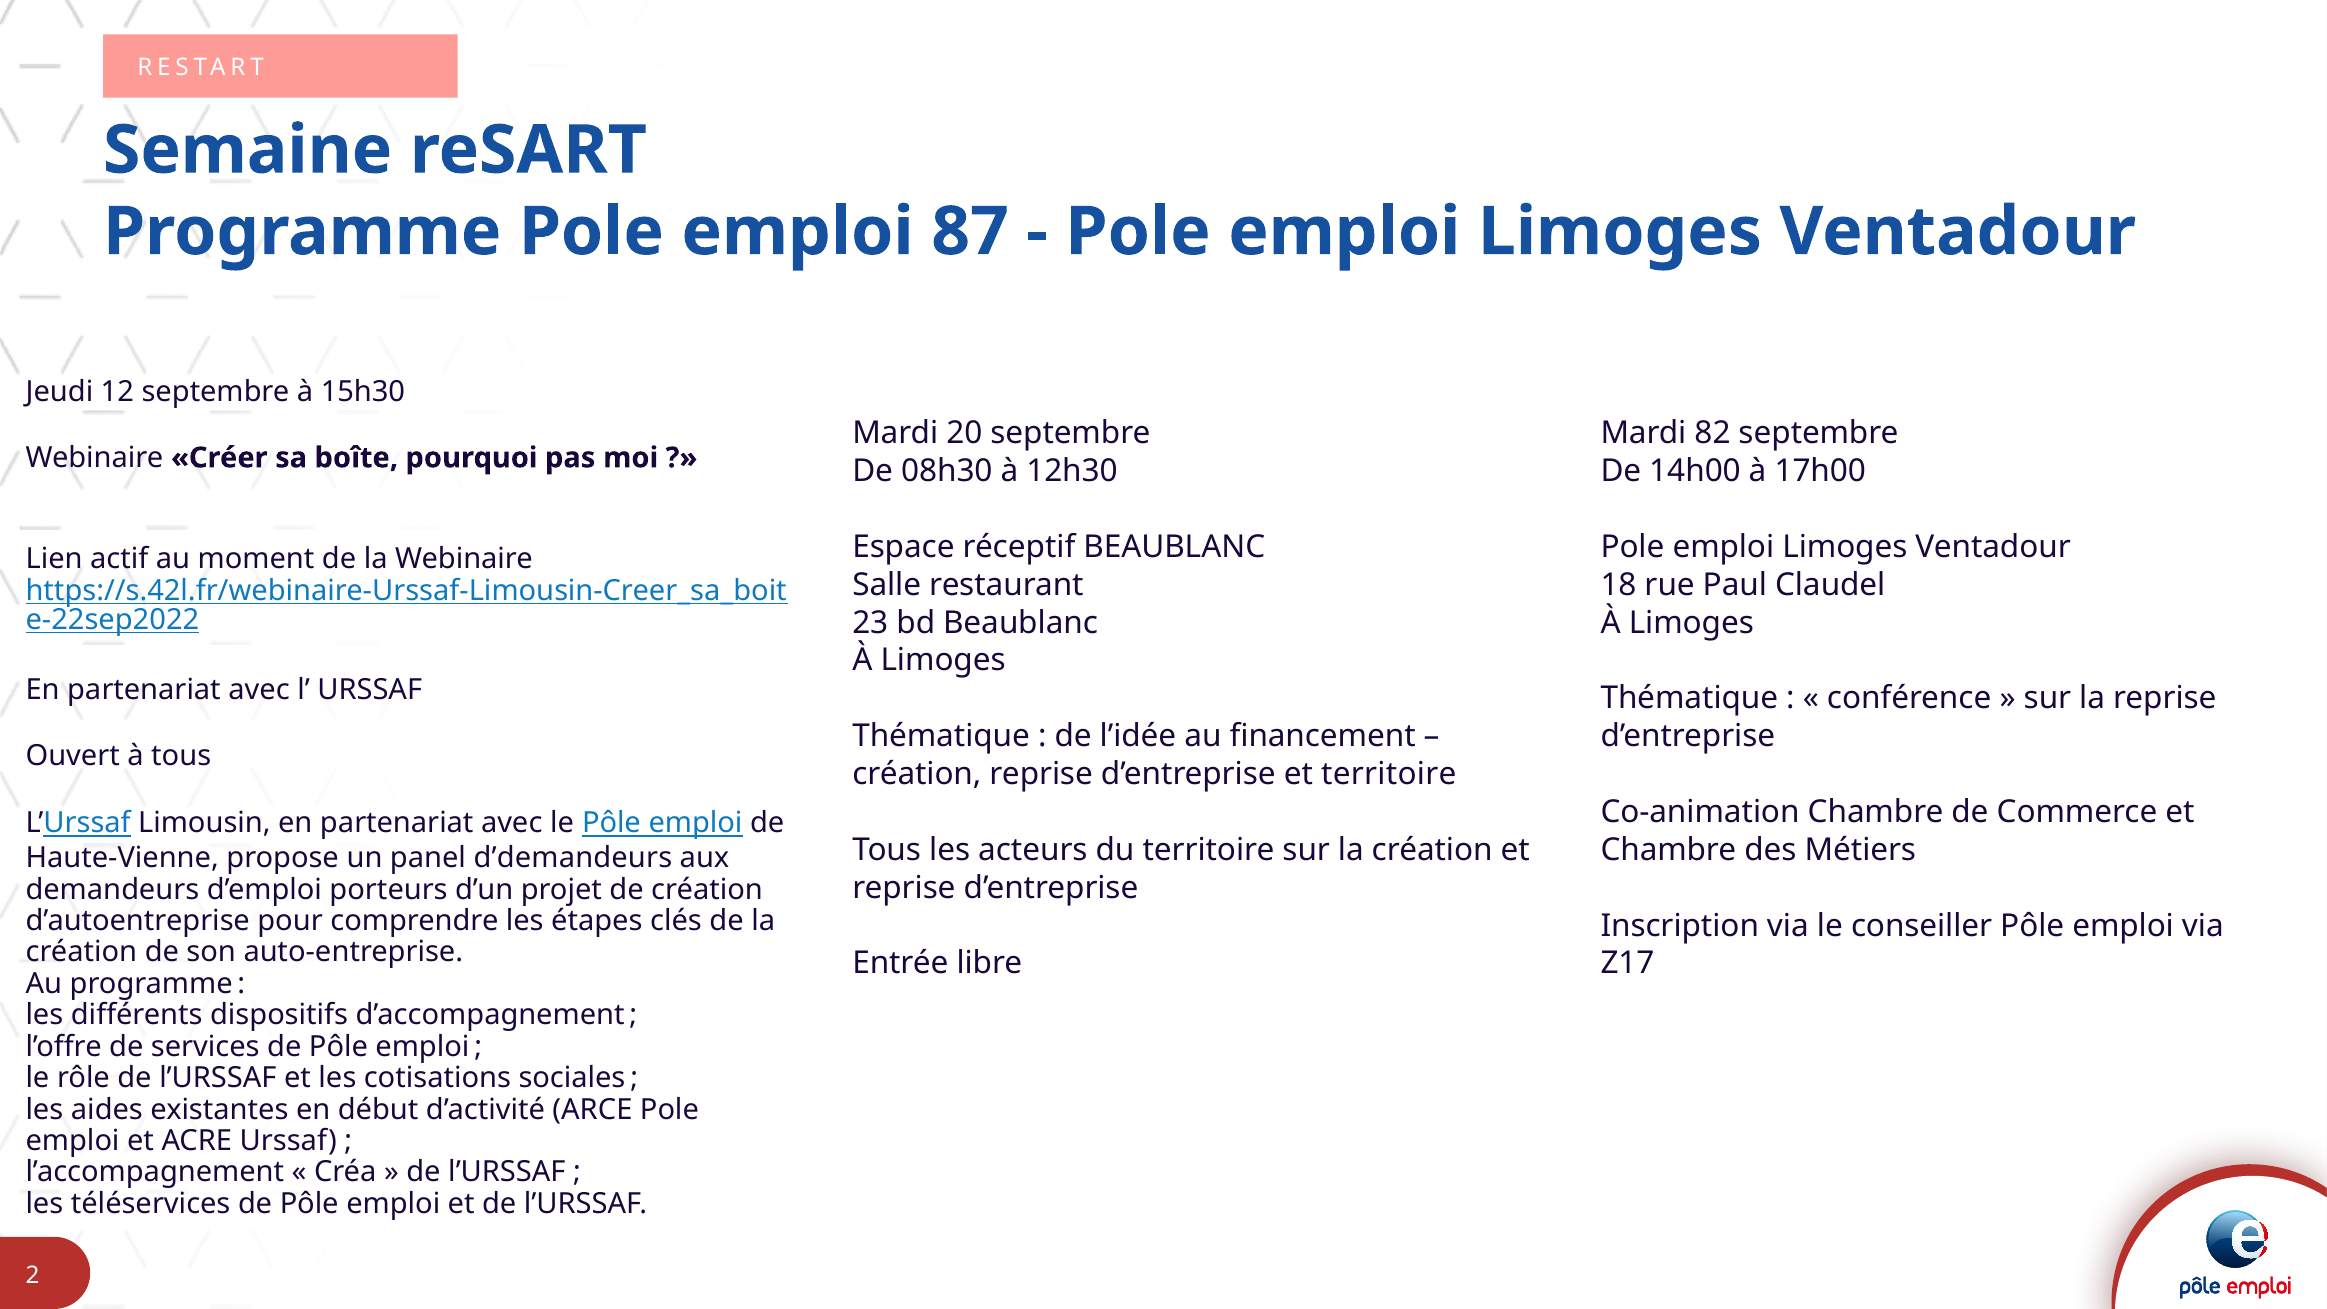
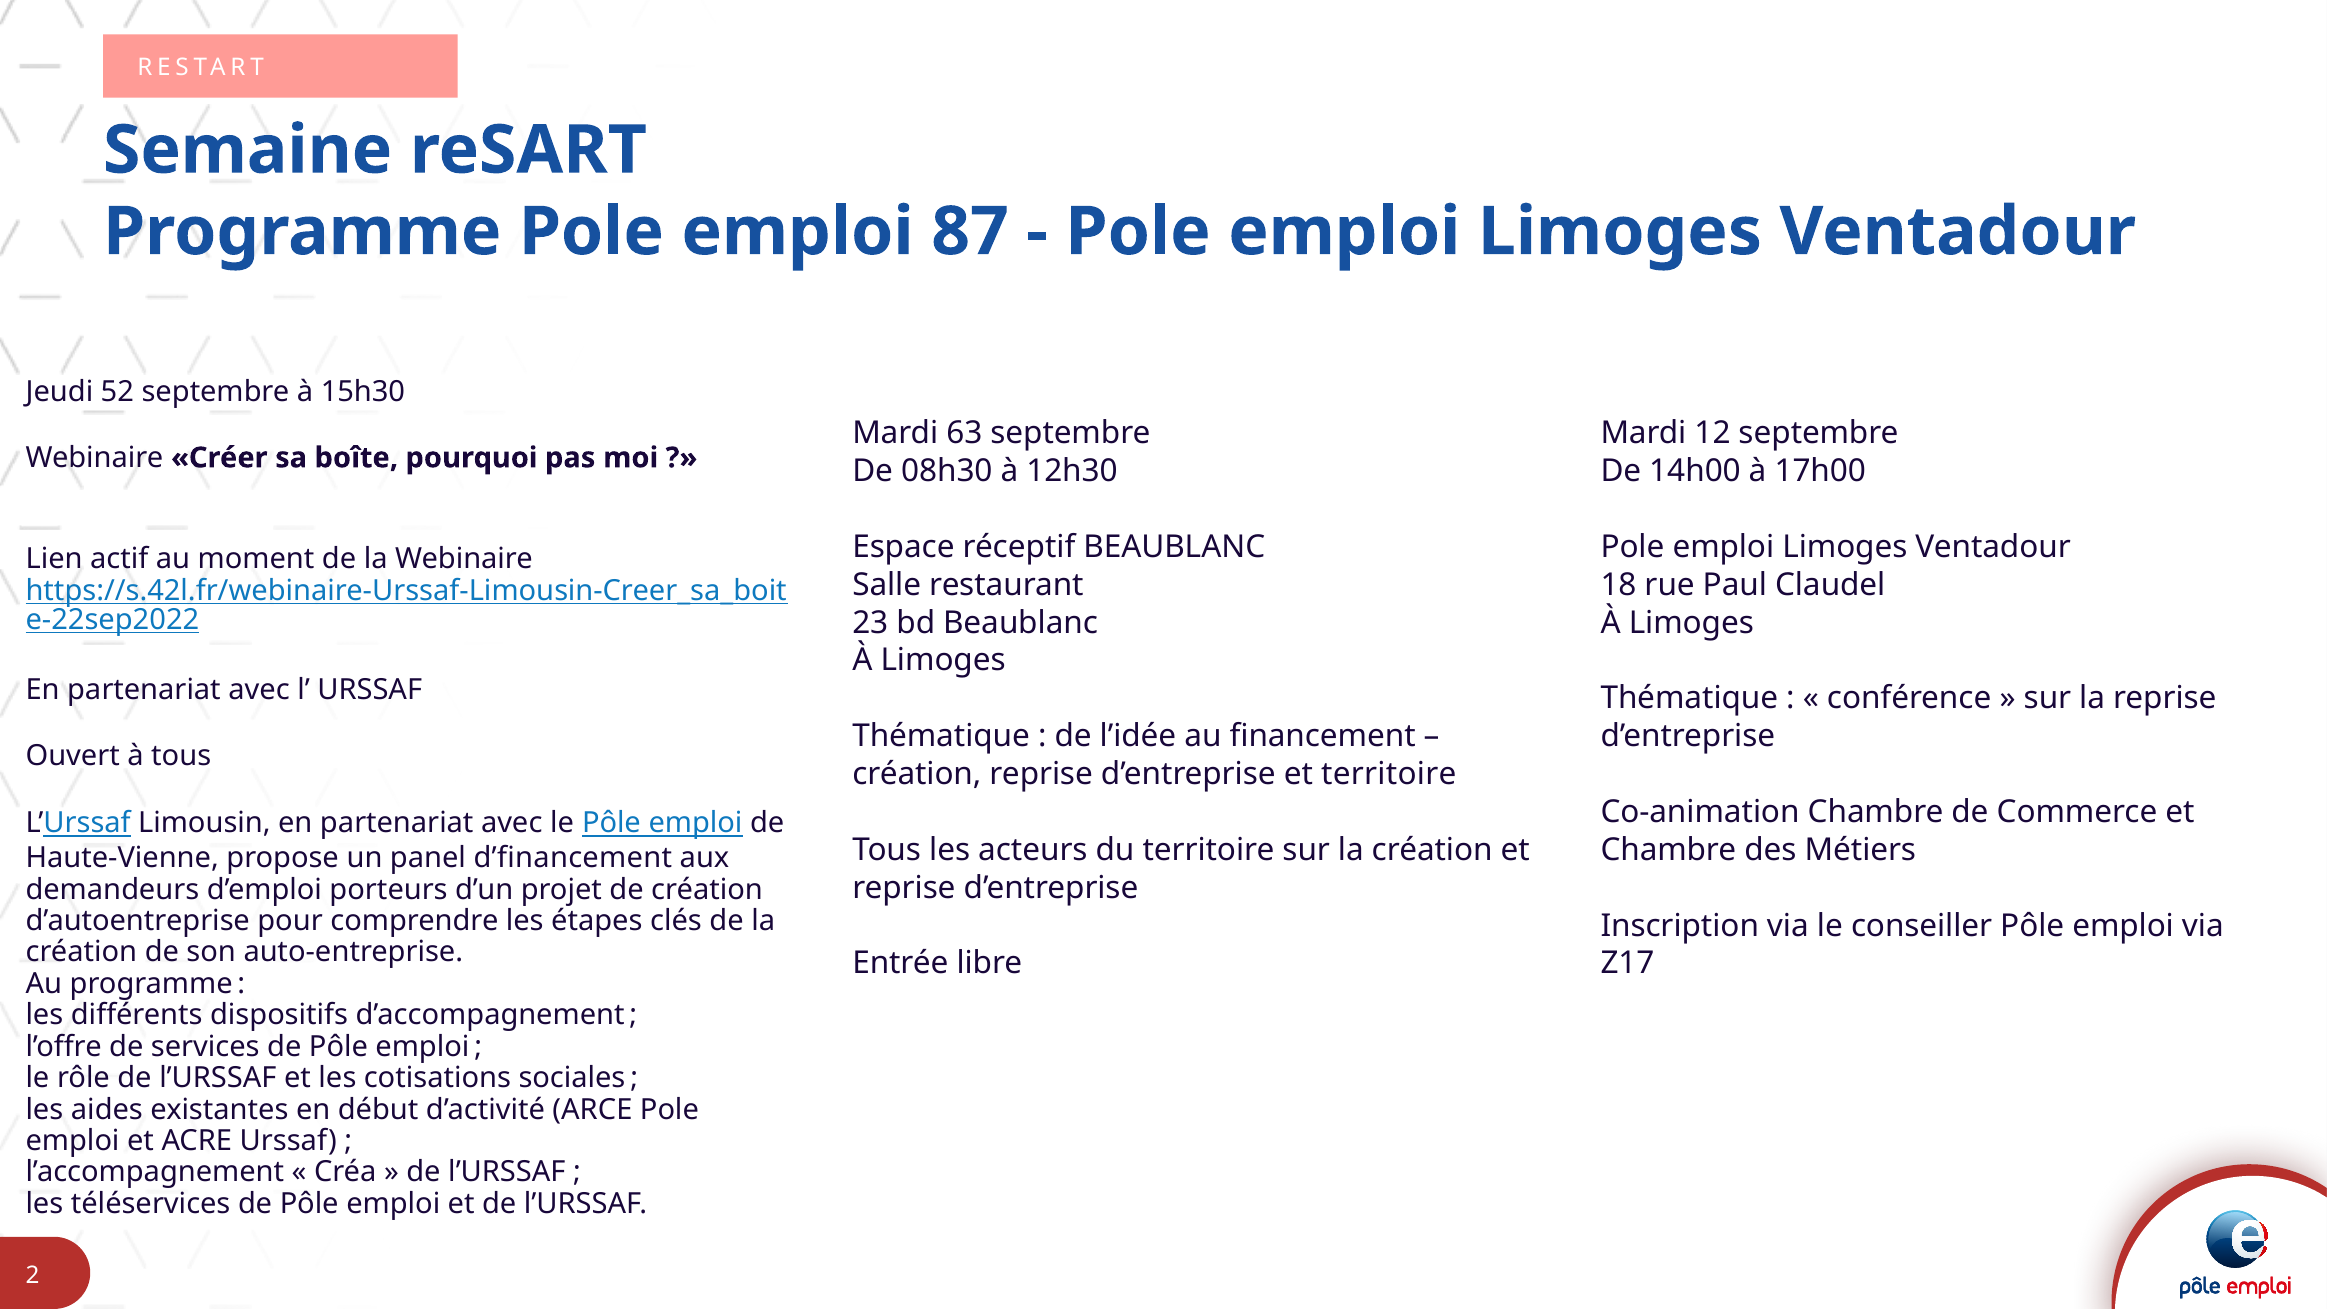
12: 12 -> 52
20: 20 -> 63
82: 82 -> 12
d’demandeurs: d’demandeurs -> d’financement
